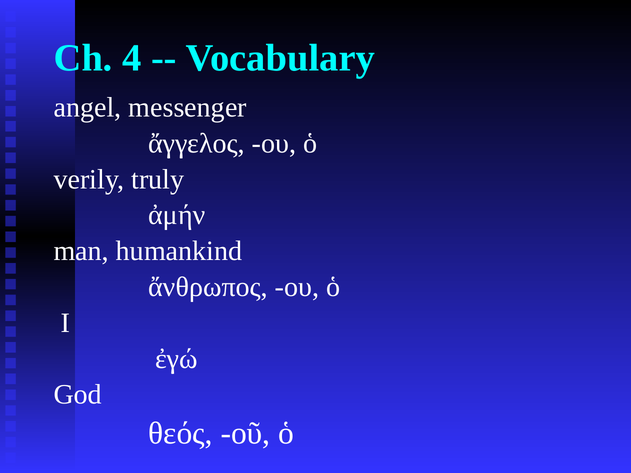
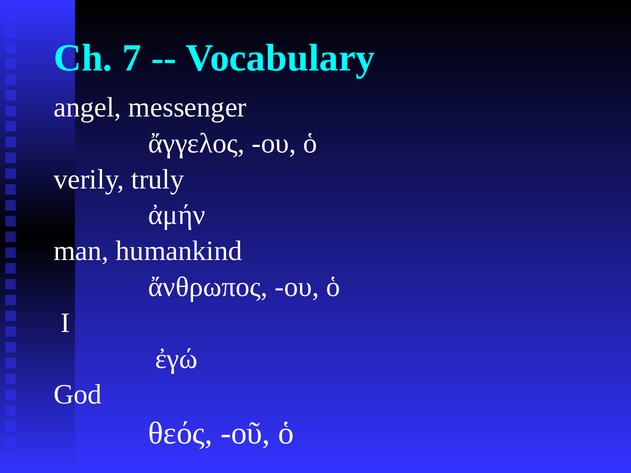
4: 4 -> 7
